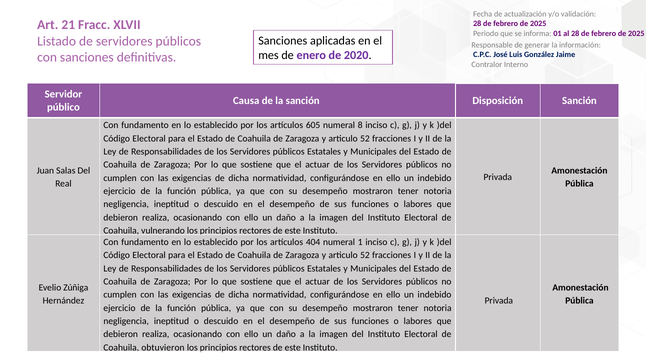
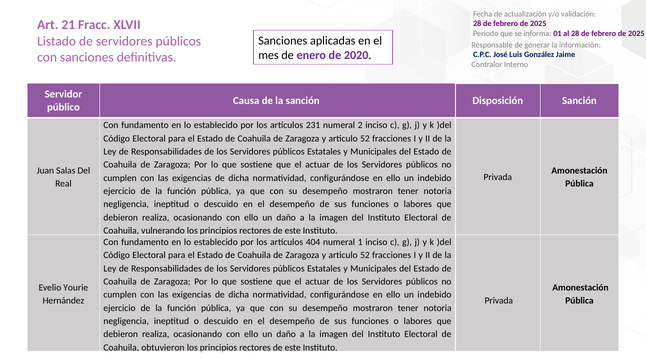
605: 605 -> 231
8: 8 -> 2
Zúñiga: Zúñiga -> Yourie
